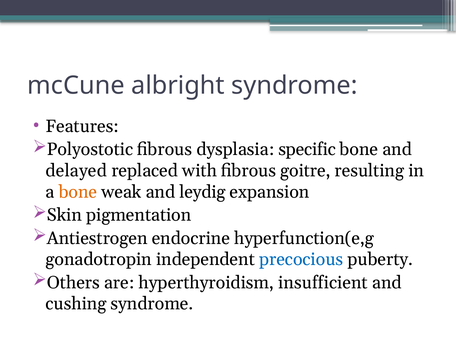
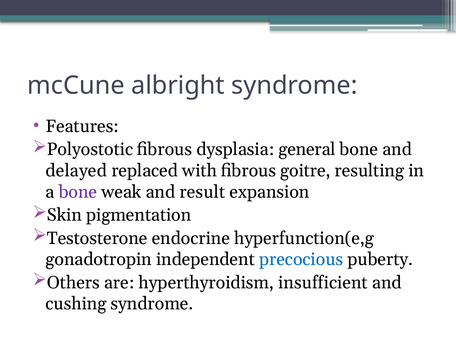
specific: specific -> general
bone at (78, 192) colour: orange -> purple
leydig: leydig -> result
Antiestrogen: Antiestrogen -> Testosterone
